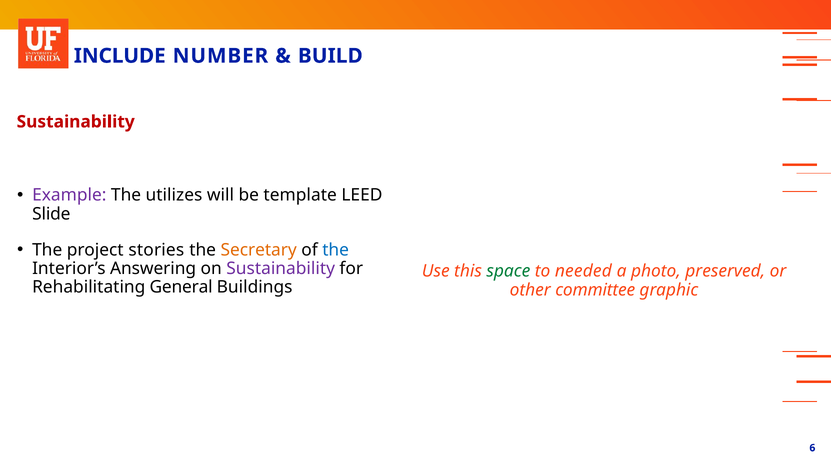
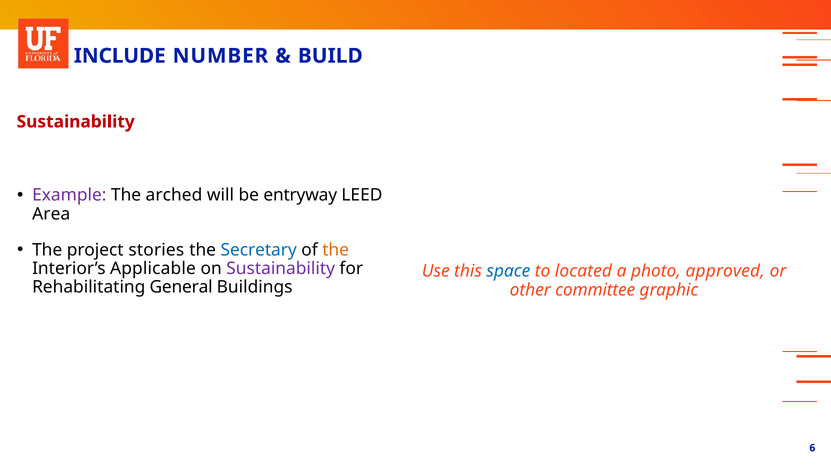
utilizes: utilizes -> arched
template: template -> entryway
Slide: Slide -> Area
Secretary colour: orange -> blue
the at (336, 250) colour: blue -> orange
Answering: Answering -> Applicable
space colour: green -> blue
needed: needed -> located
preserved: preserved -> approved
